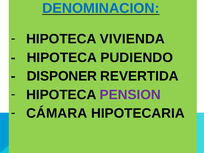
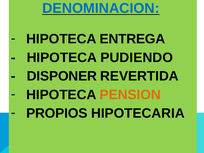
VIVIENDA: VIVIENDA -> ENTREGA
PENSION colour: purple -> orange
CÁMARA: CÁMARA -> PROPIOS
